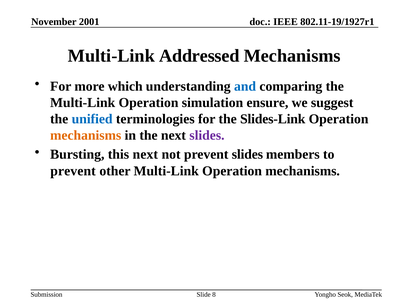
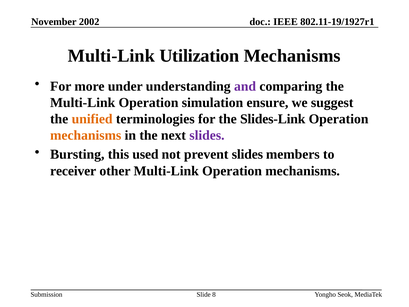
2001: 2001 -> 2002
Addressed: Addressed -> Utilization
which: which -> under
and colour: blue -> purple
unified colour: blue -> orange
this next: next -> used
prevent at (73, 171): prevent -> receiver
